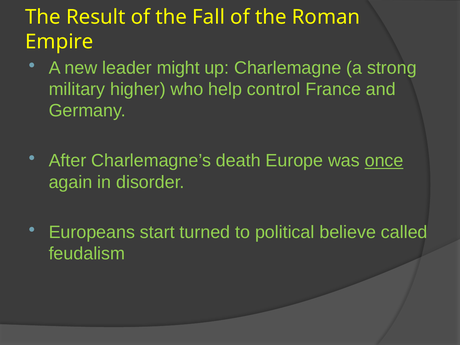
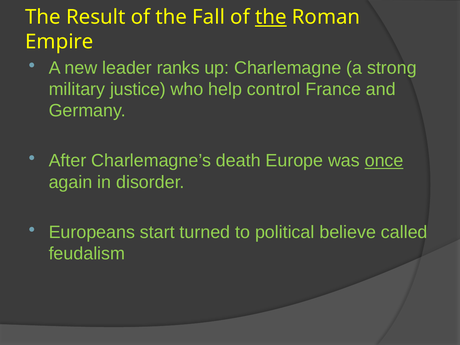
the at (271, 17) underline: none -> present
might: might -> ranks
higher: higher -> justice
